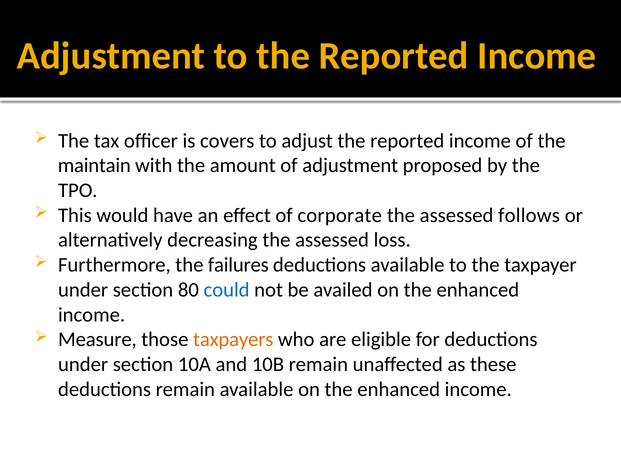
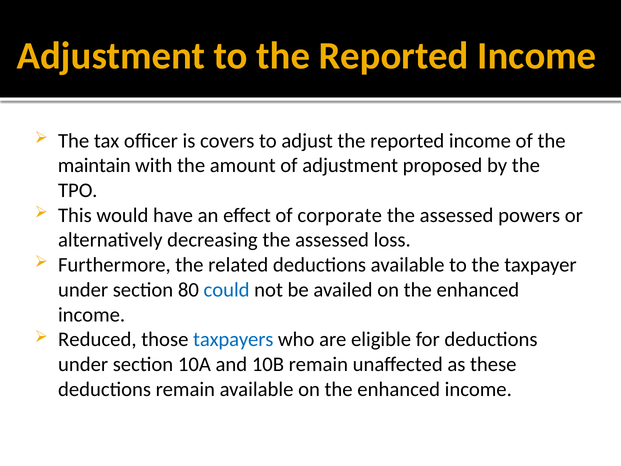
follows: follows -> powers
failures: failures -> related
Measure: Measure -> Reduced
taxpayers colour: orange -> blue
